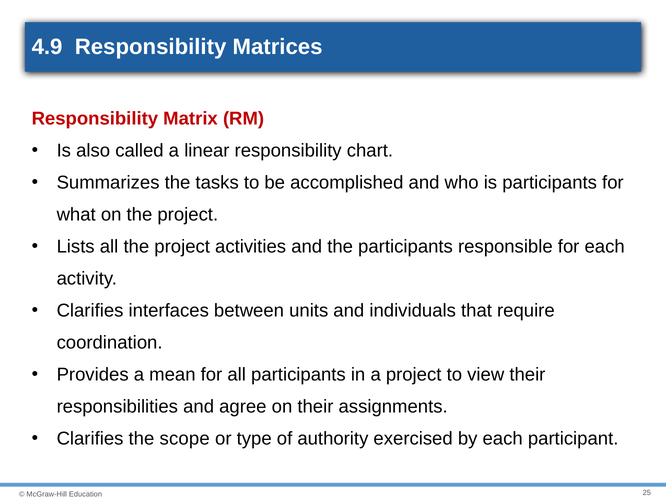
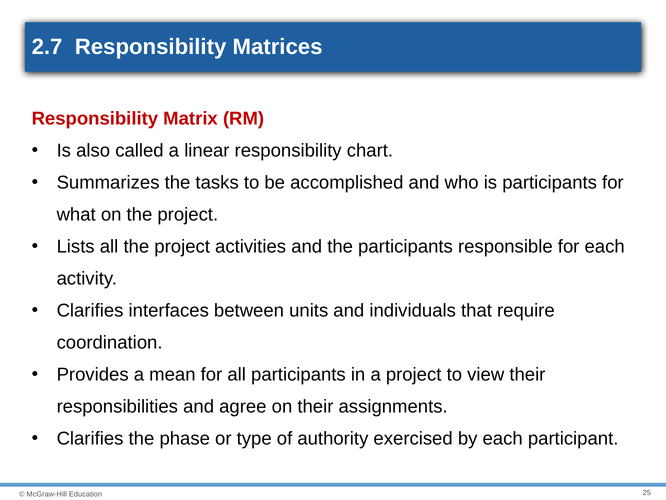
4.9: 4.9 -> 2.7
scope: scope -> phase
